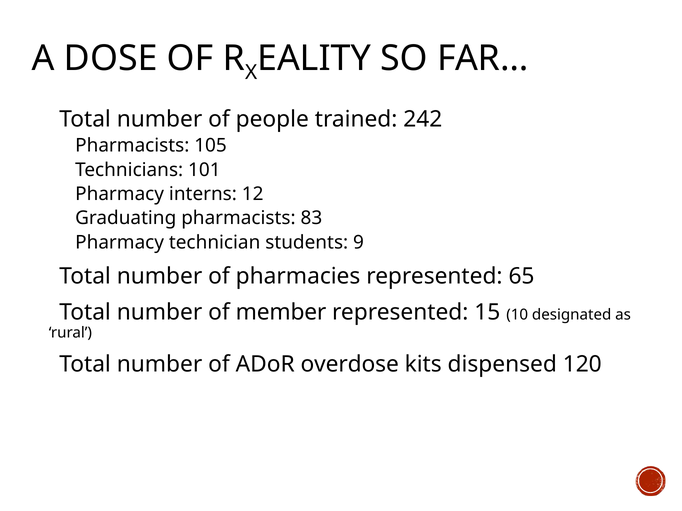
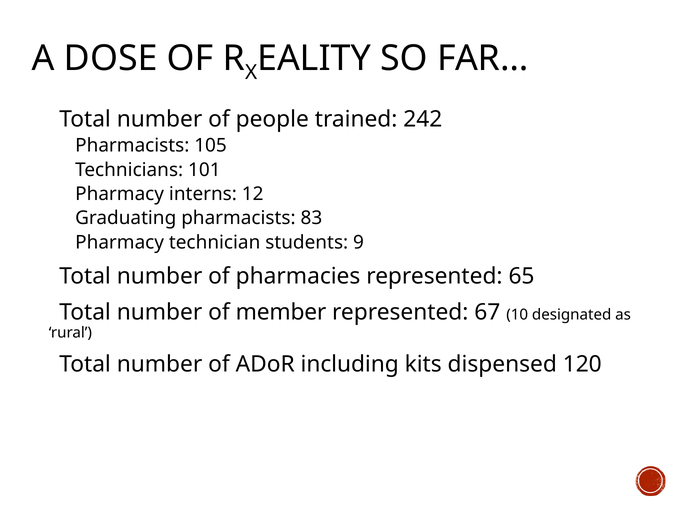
15: 15 -> 67
overdose: overdose -> including
